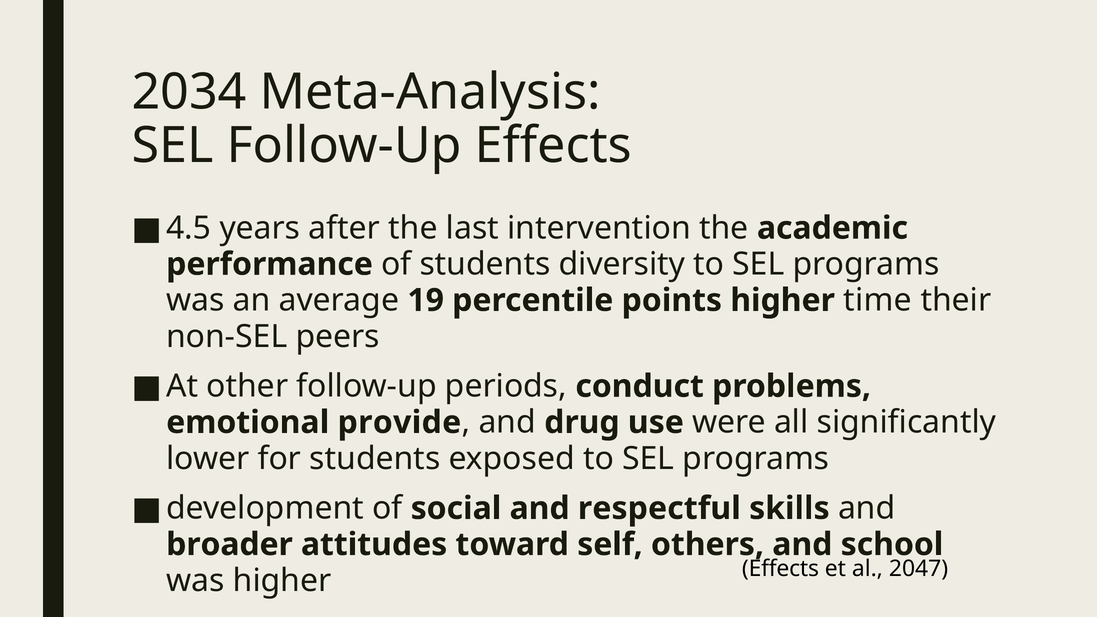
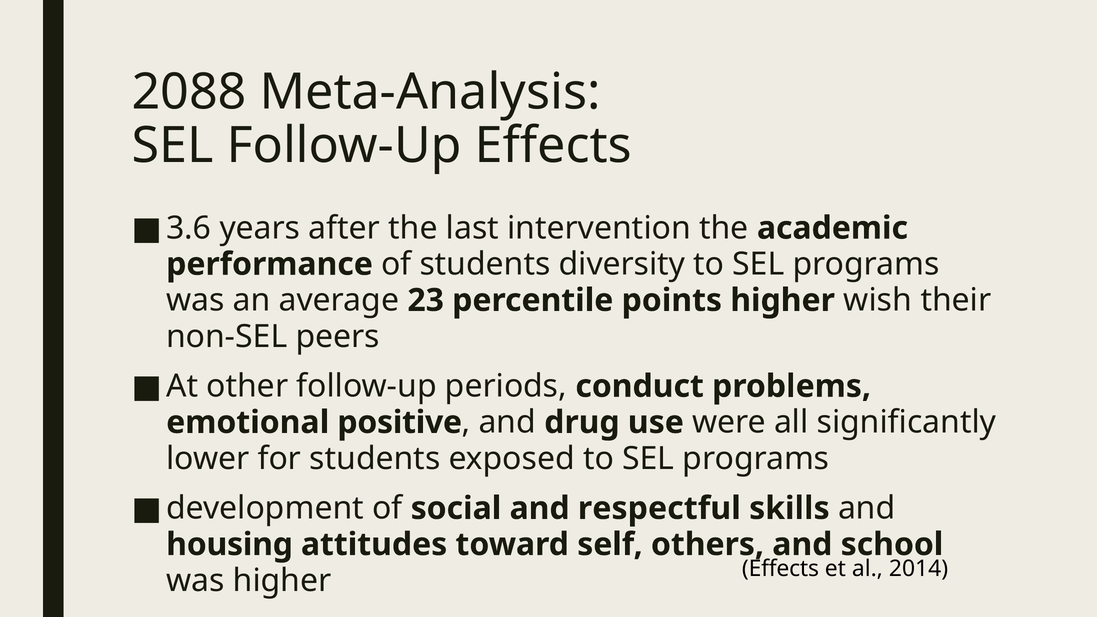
2034: 2034 -> 2088
4.5: 4.5 -> 3.6
19: 19 -> 23
time: time -> wish
provide: provide -> positive
broader: broader -> housing
2047: 2047 -> 2014
